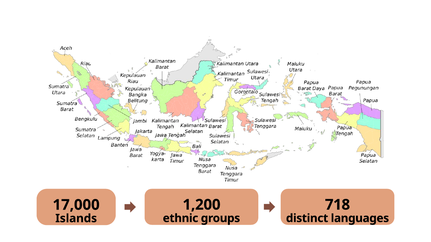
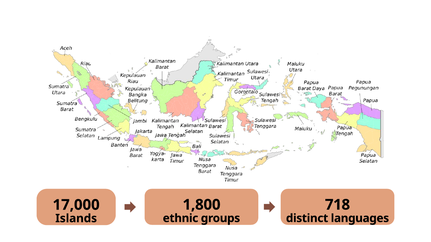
1,200: 1,200 -> 1,800
